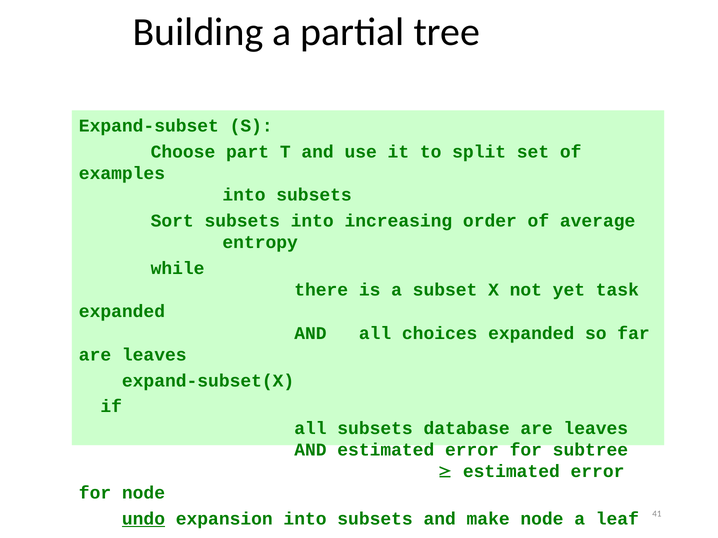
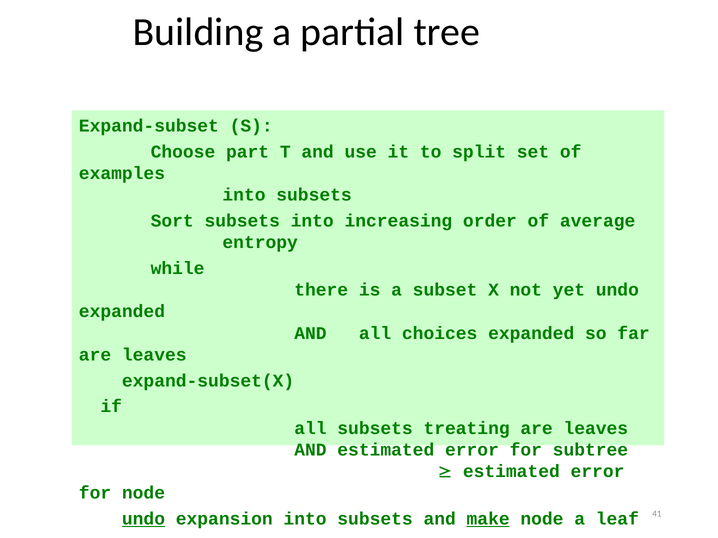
yet task: task -> undo
database: database -> treating
make underline: none -> present
